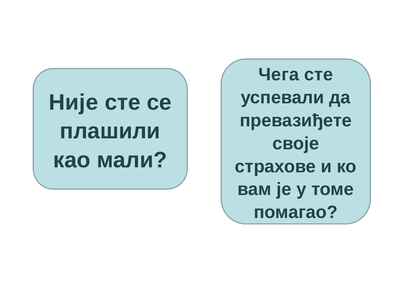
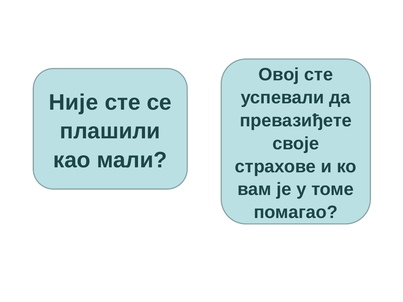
Чега: Чега -> Овој
